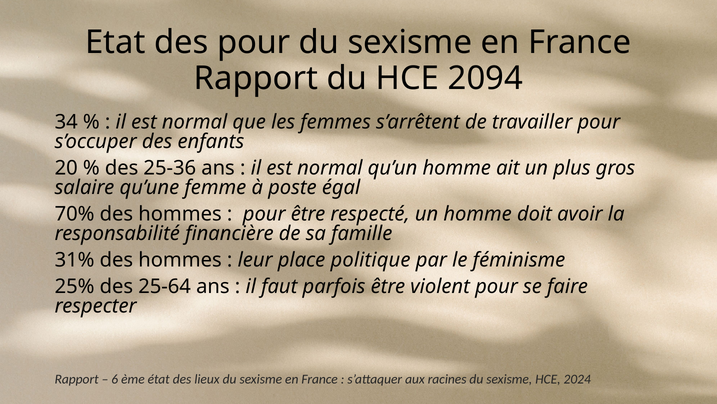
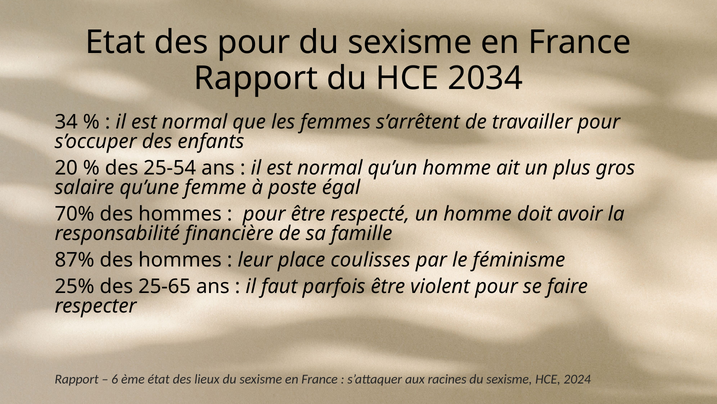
2094: 2094 -> 2034
25-36: 25-36 -> 25-54
31%: 31% -> 87%
politique: politique -> coulisses
25-64: 25-64 -> 25-65
